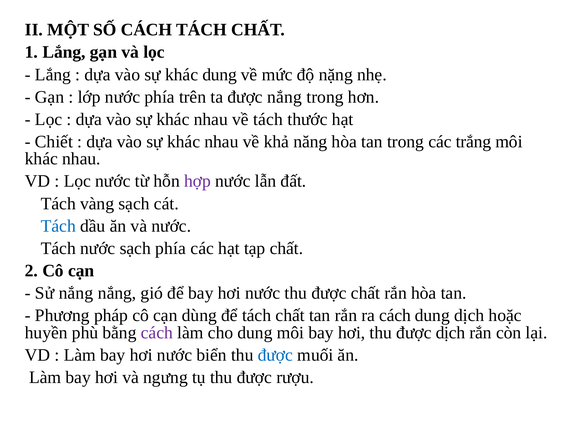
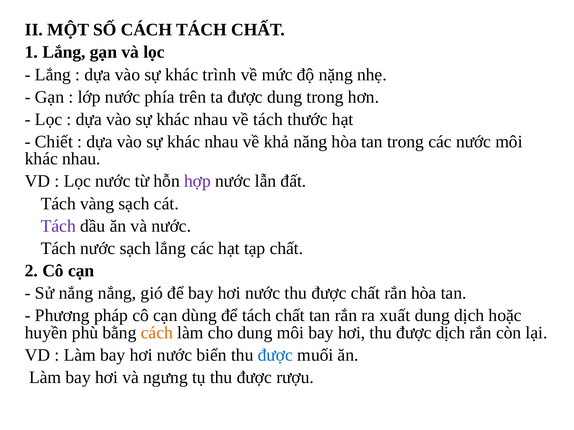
khác dung: dung -> trình
được nắng: nắng -> dung
các trắng: trắng -> nước
Tách at (58, 226) colour: blue -> purple
sạch phía: phía -> lắng
ra cách: cách -> xuất
cách at (157, 333) colour: purple -> orange
